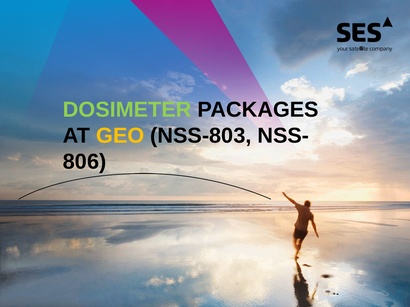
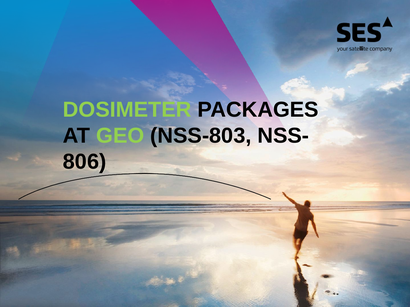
GEO colour: yellow -> light green
